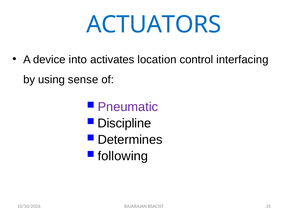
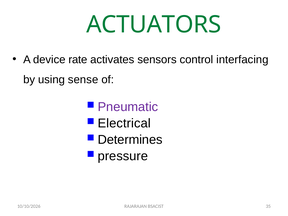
ACTUATORS colour: blue -> green
into: into -> rate
location: location -> sensors
Discipline: Discipline -> Electrical
following: following -> pressure
